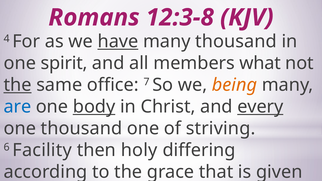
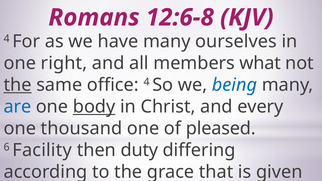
12:3-8: 12:3-8 -> 12:6-8
have underline: present -> none
many thousand: thousand -> ourselves
spirit: spirit -> right
office 7: 7 -> 4
being colour: orange -> blue
every underline: present -> none
striving: striving -> pleased
holy: holy -> duty
